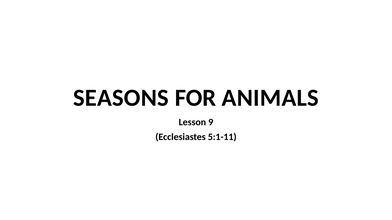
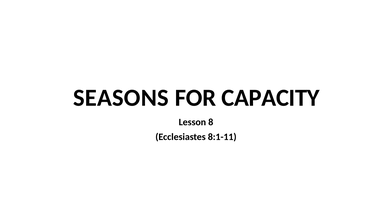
ANIMALS: ANIMALS -> CAPACITY
9: 9 -> 8
5:1-11: 5:1-11 -> 8:1-11
